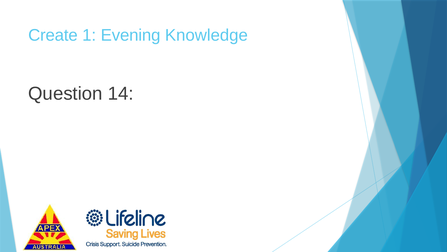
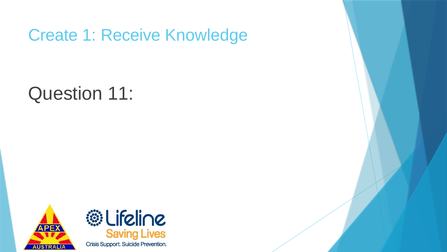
Evening: Evening -> Receive
14: 14 -> 11
